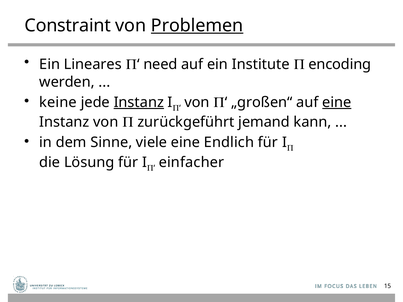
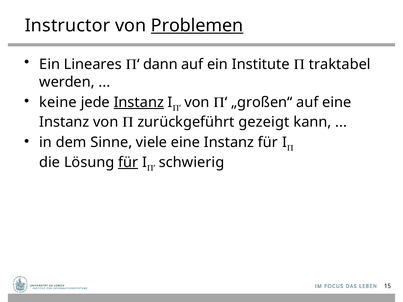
Constraint: Constraint -> Instructor
need: need -> dann
encoding: encoding -> traktabel
eine at (337, 102) underline: present -> none
jemand: jemand -> gezeigt
Endlich at (229, 143): Endlich -> Instanz
für at (128, 162) underline: none -> present
einfacher: einfacher -> schwierig
